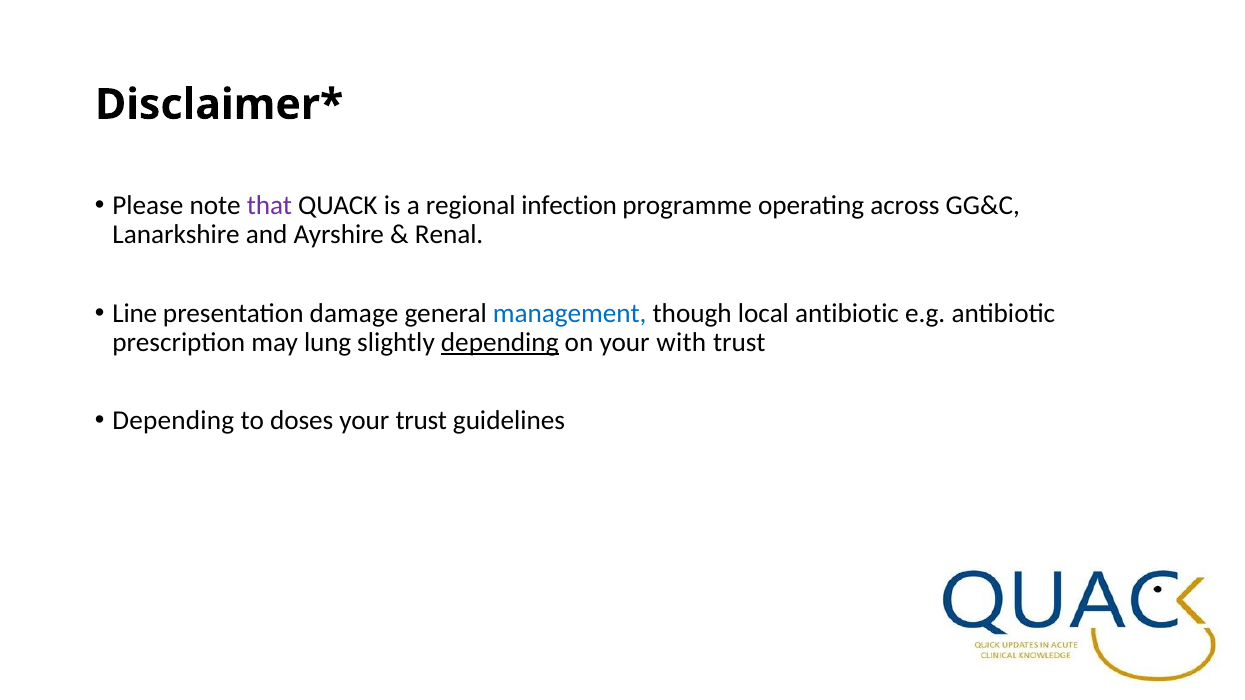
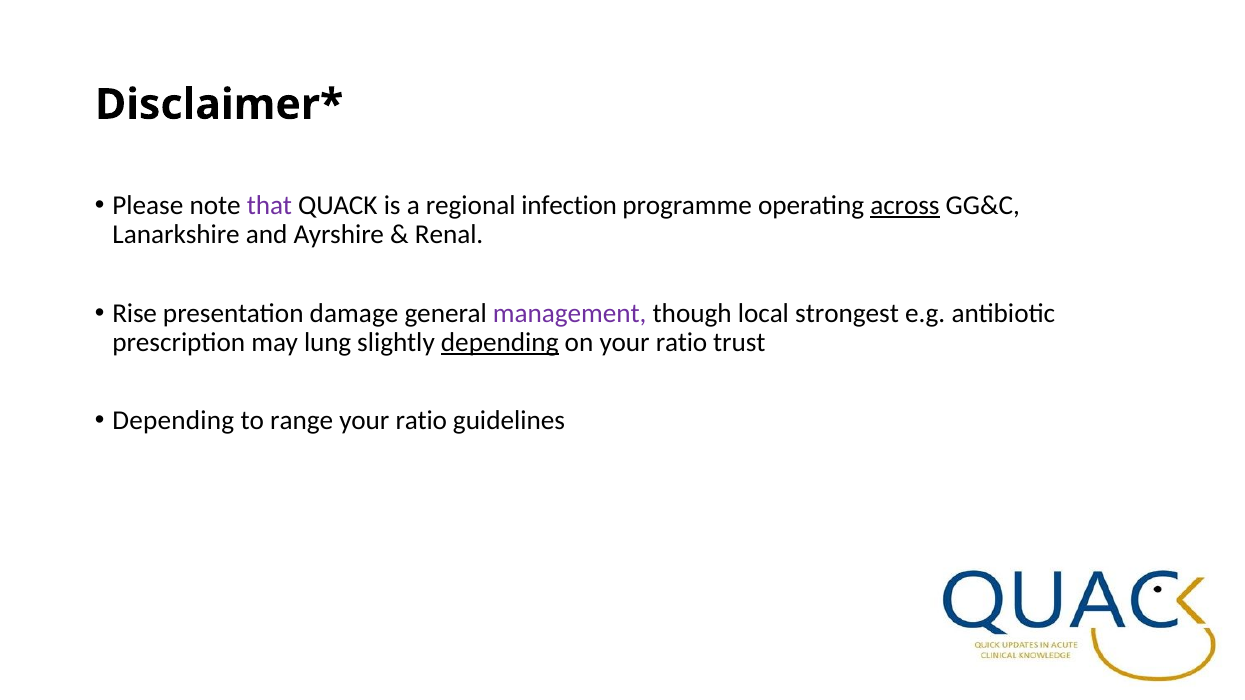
across underline: none -> present
Line: Line -> Rise
management colour: blue -> purple
local antibiotic: antibiotic -> strongest
on your with: with -> ratio
doses: doses -> range
trust at (421, 421): trust -> ratio
